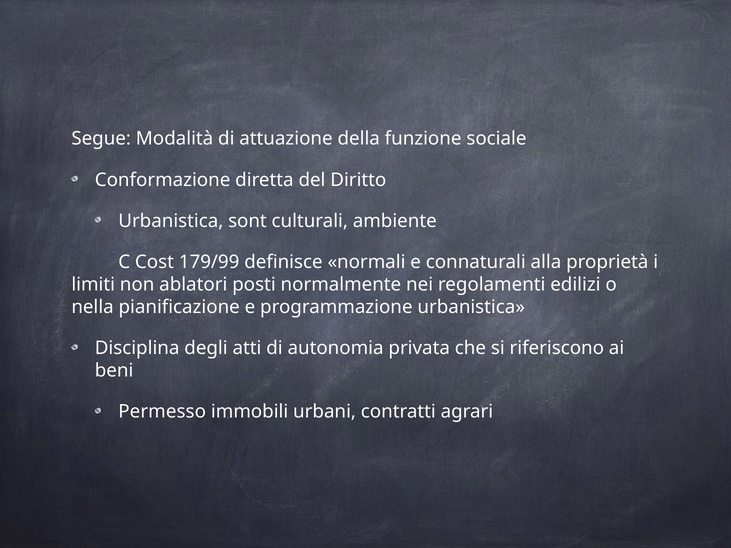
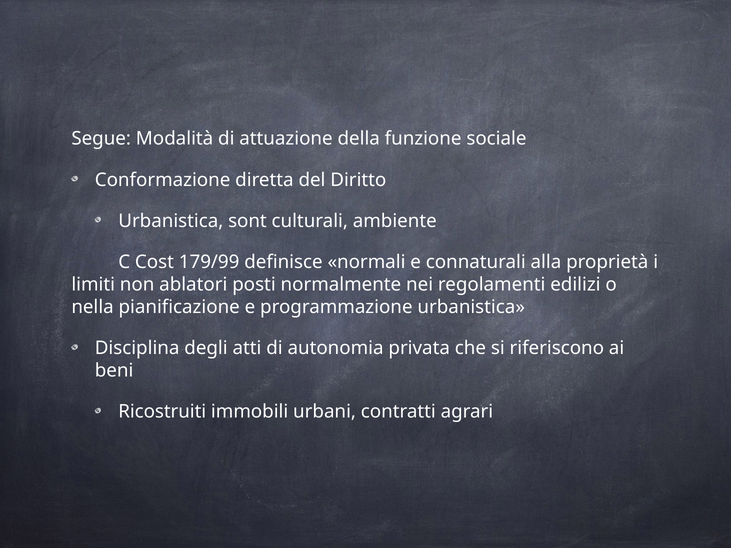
Permesso: Permesso -> Ricostruiti
